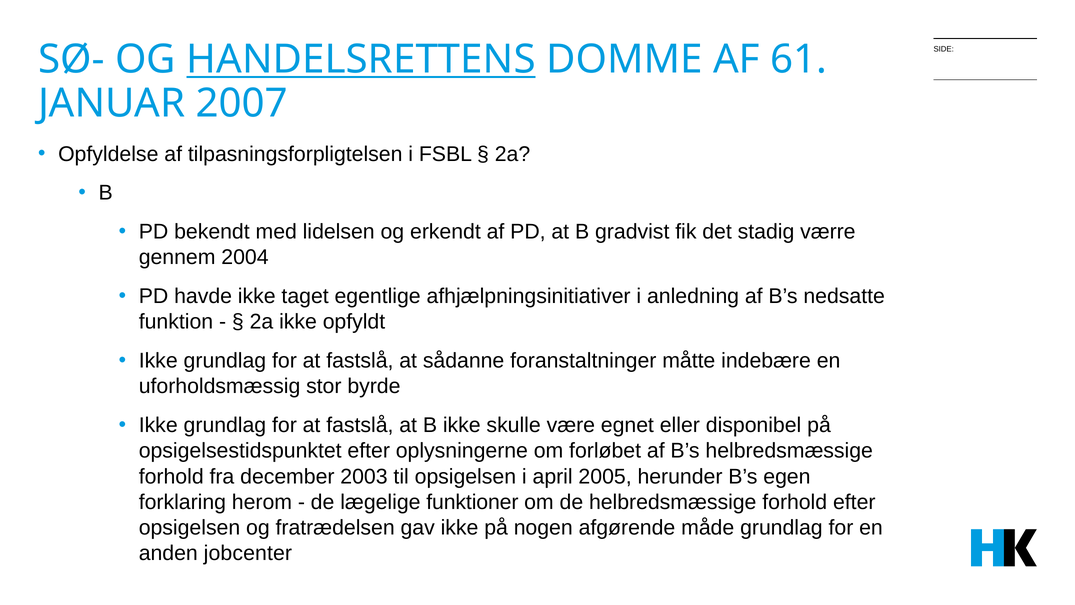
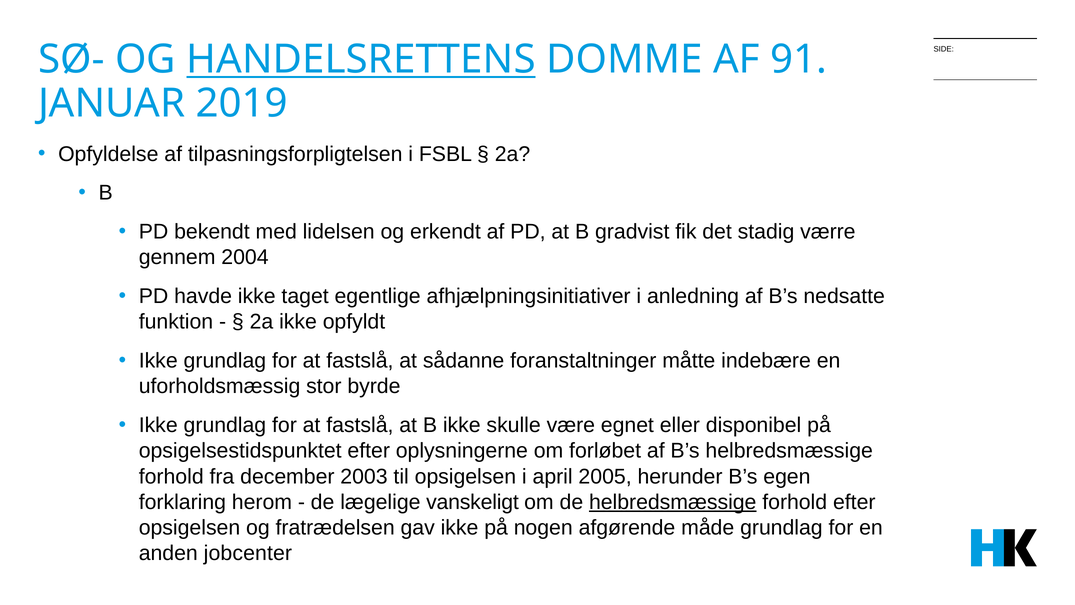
61: 61 -> 91
2007: 2007 -> 2019
funktioner: funktioner -> vanskeligt
helbredsmæssige at (673, 502) underline: none -> present
